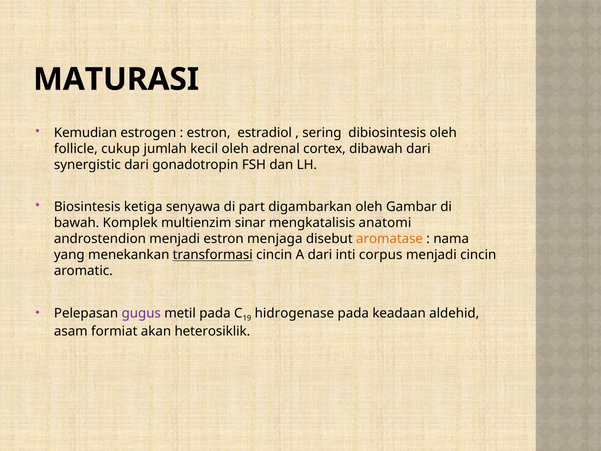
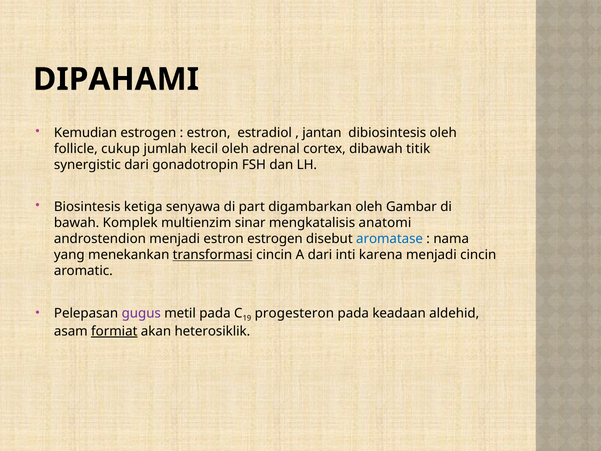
MATURASI: MATURASI -> DIPAHAMI
sering: sering -> jantan
dibawah dari: dari -> titik
estron menjaga: menjaga -> estrogen
aromatase colour: orange -> blue
corpus: corpus -> karena
hidrogenase: hidrogenase -> progesteron
formiat underline: none -> present
